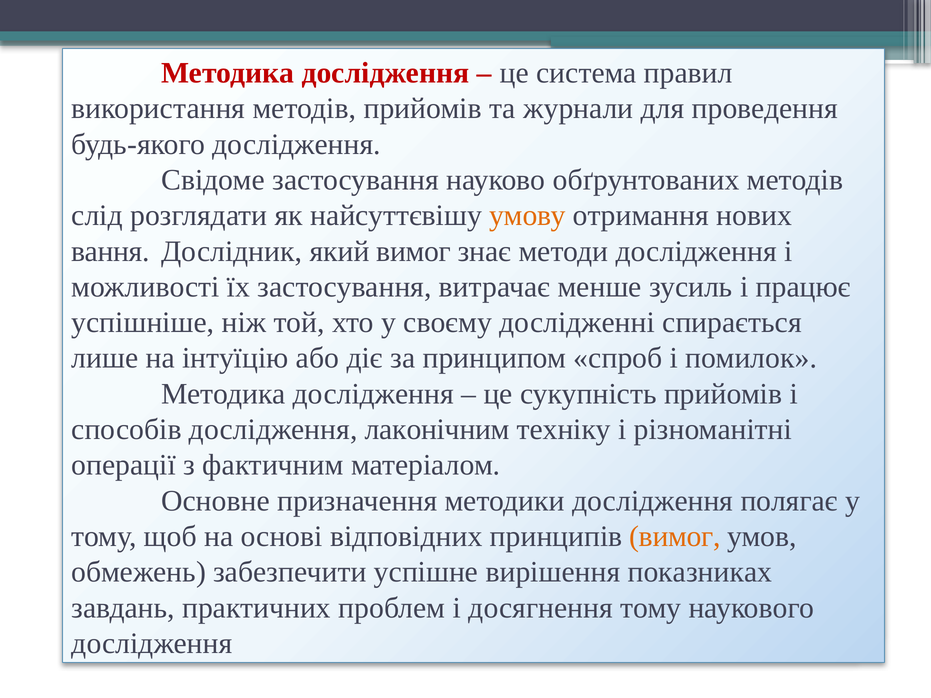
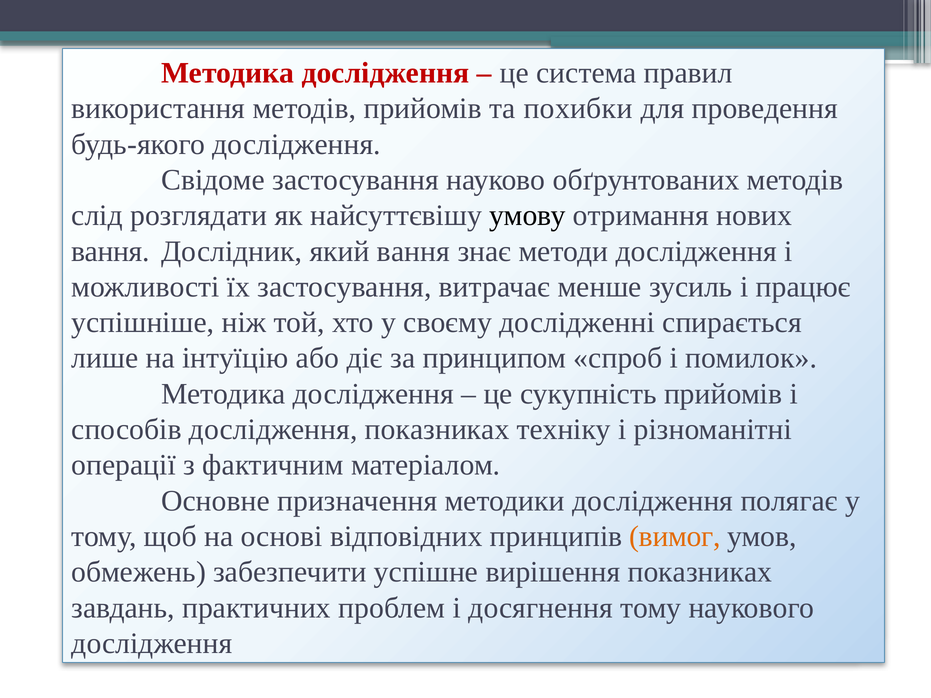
журнали: журнали -> похибки
умову colour: orange -> black
який вимог: вимог -> вання
дослідження лаконічним: лаконічним -> показниках
